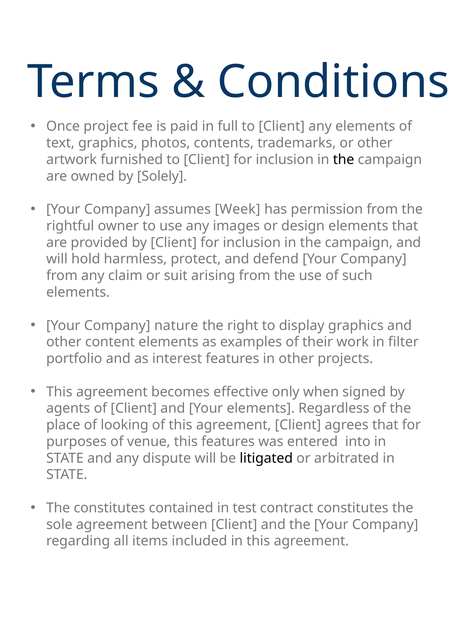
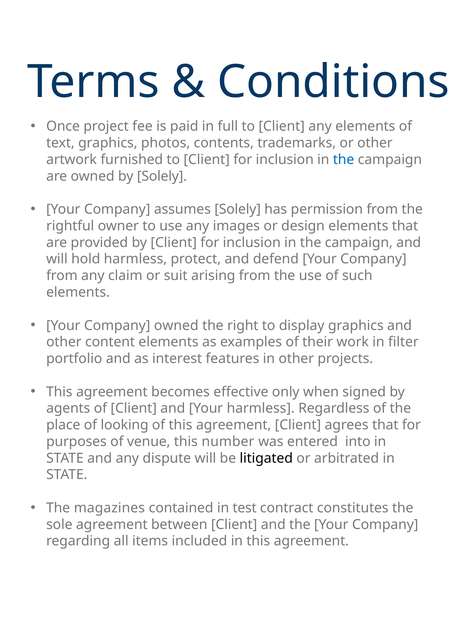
the at (344, 160) colour: black -> blue
assumes Week: Week -> Solely
Company nature: nature -> owned
Your elements: elements -> harmless
this features: features -> number
The constitutes: constitutes -> magazines
